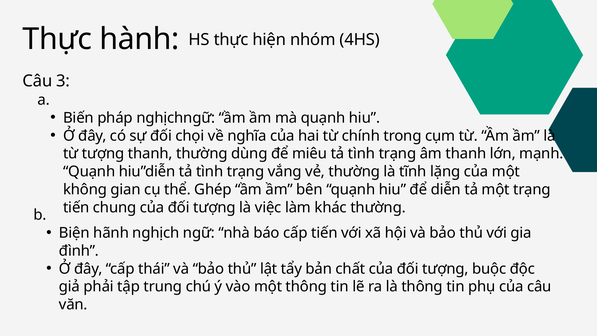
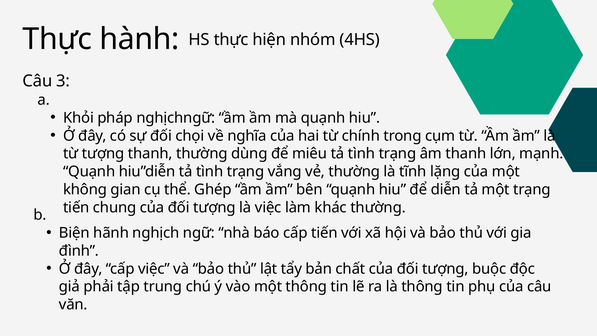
Biến: Biến -> Khỏi
cấp thái: thái -> việc
